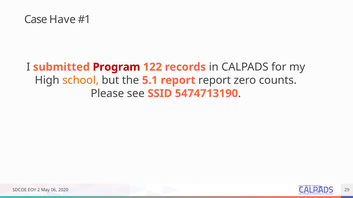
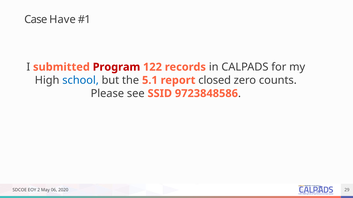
school colour: orange -> blue
report report: report -> closed
5474713190: 5474713190 -> 9723848586
